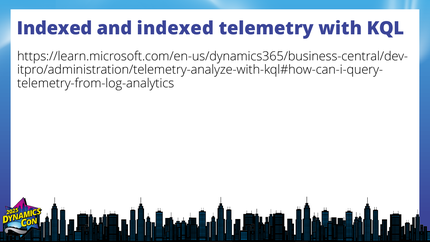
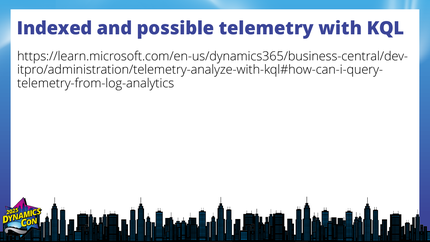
and indexed: indexed -> possible
